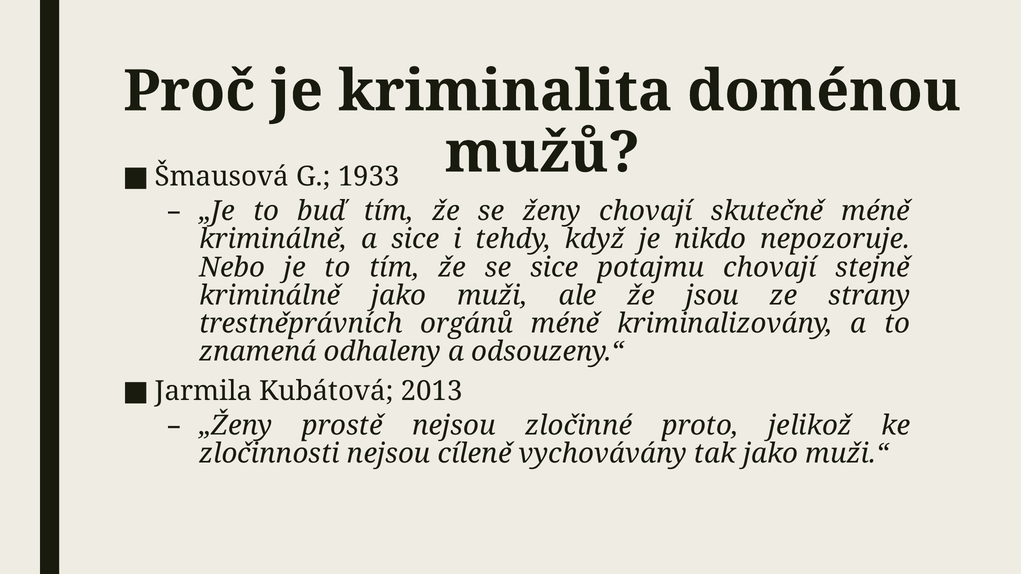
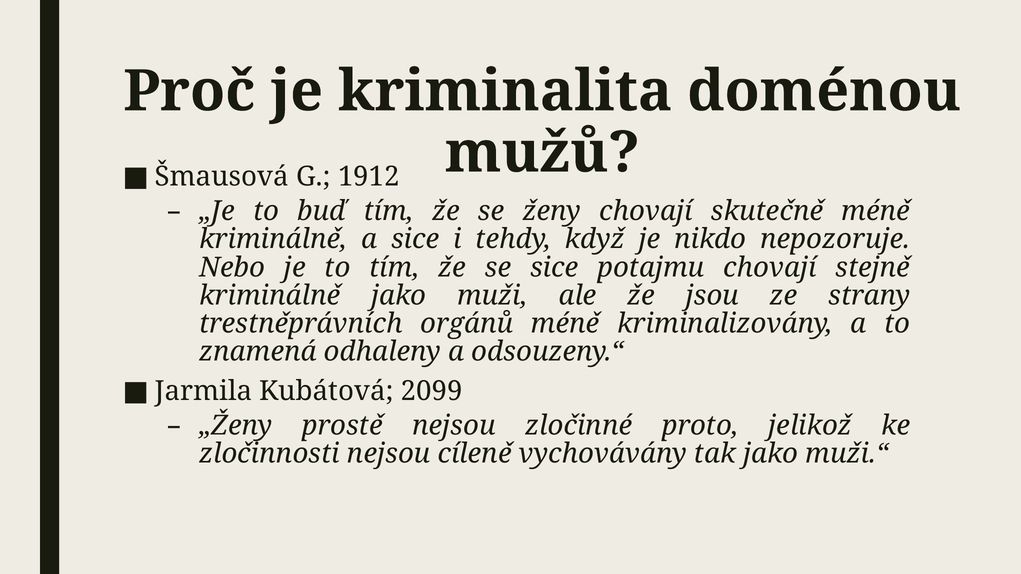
1933: 1933 -> 1912
2013: 2013 -> 2099
